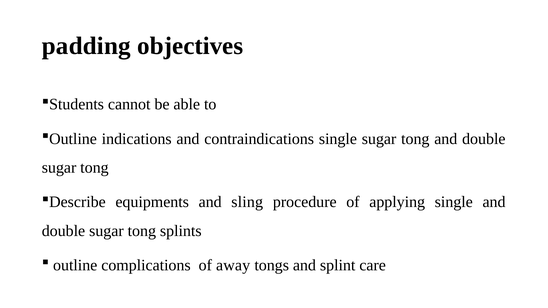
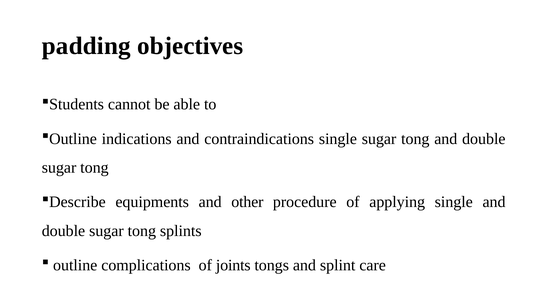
sling: sling -> other
away: away -> joints
